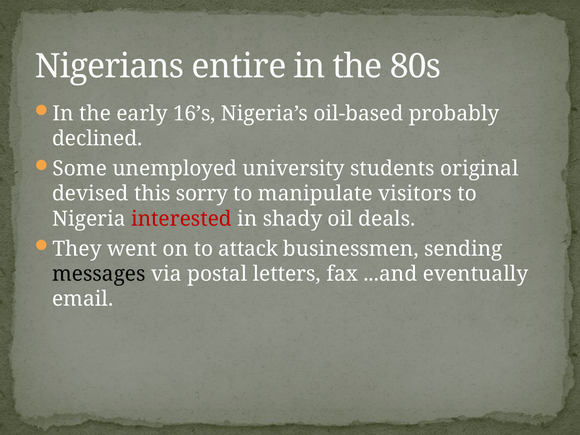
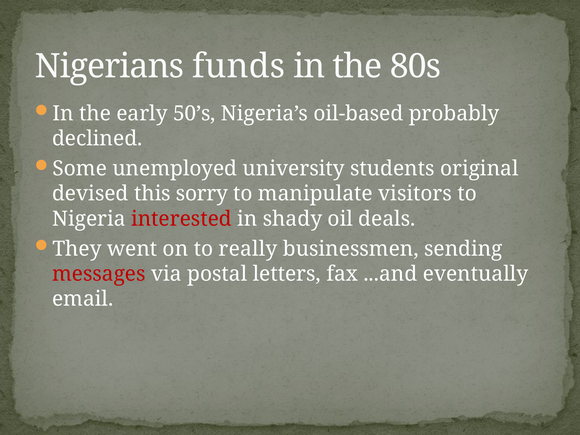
entire: entire -> funds
16’s: 16’s -> 50’s
attack: attack -> really
messages colour: black -> red
